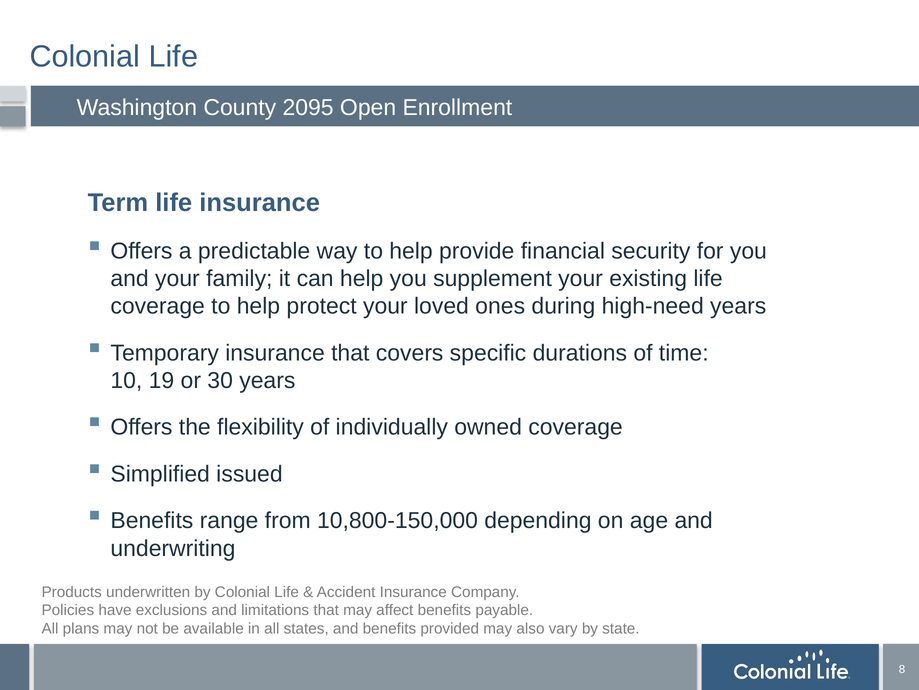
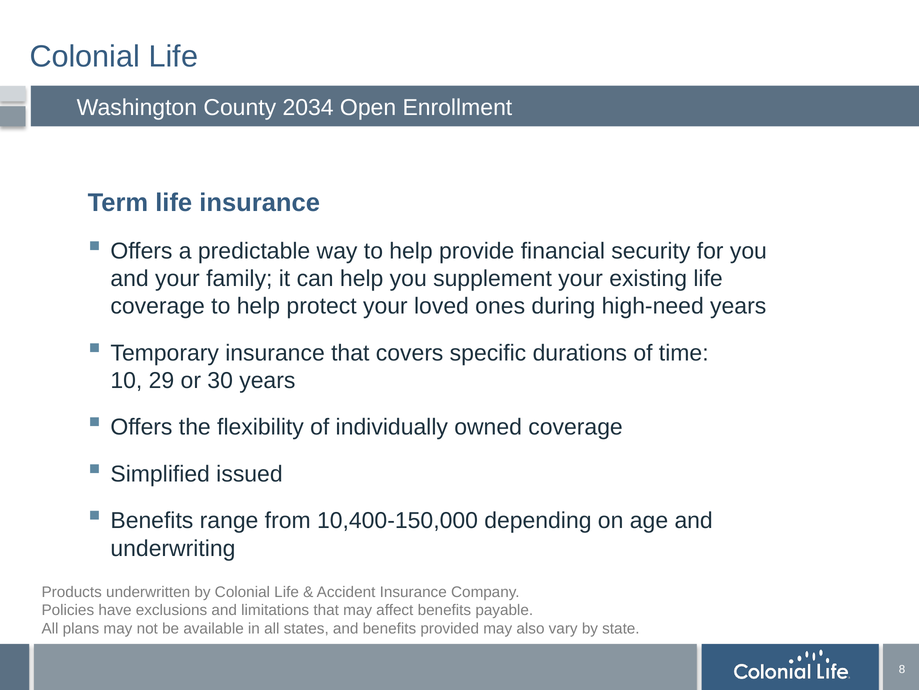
2095: 2095 -> 2034
19: 19 -> 29
10,800-150,000: 10,800-150,000 -> 10,400-150,000
